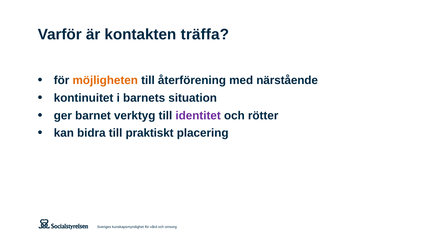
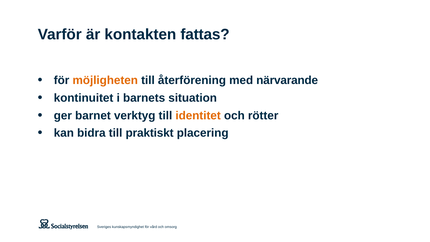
träffa: träffa -> fattas
närstående: närstående -> närvarande
identitet colour: purple -> orange
